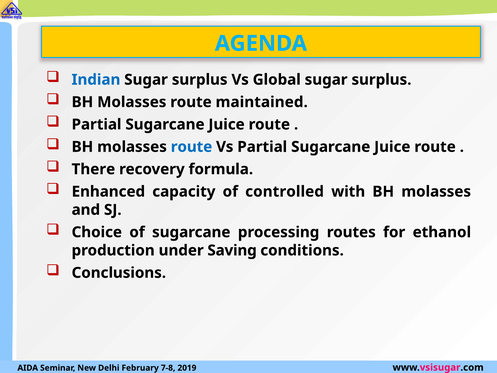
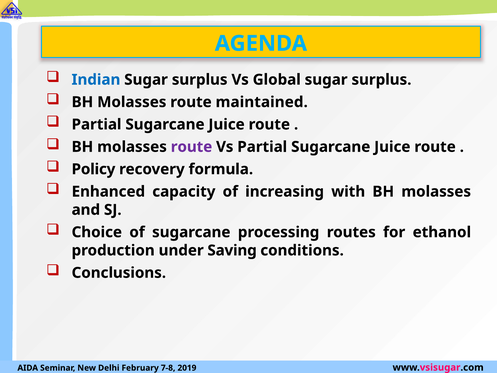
route at (191, 147) colour: blue -> purple
There: There -> Policy
controlled: controlled -> increasing
